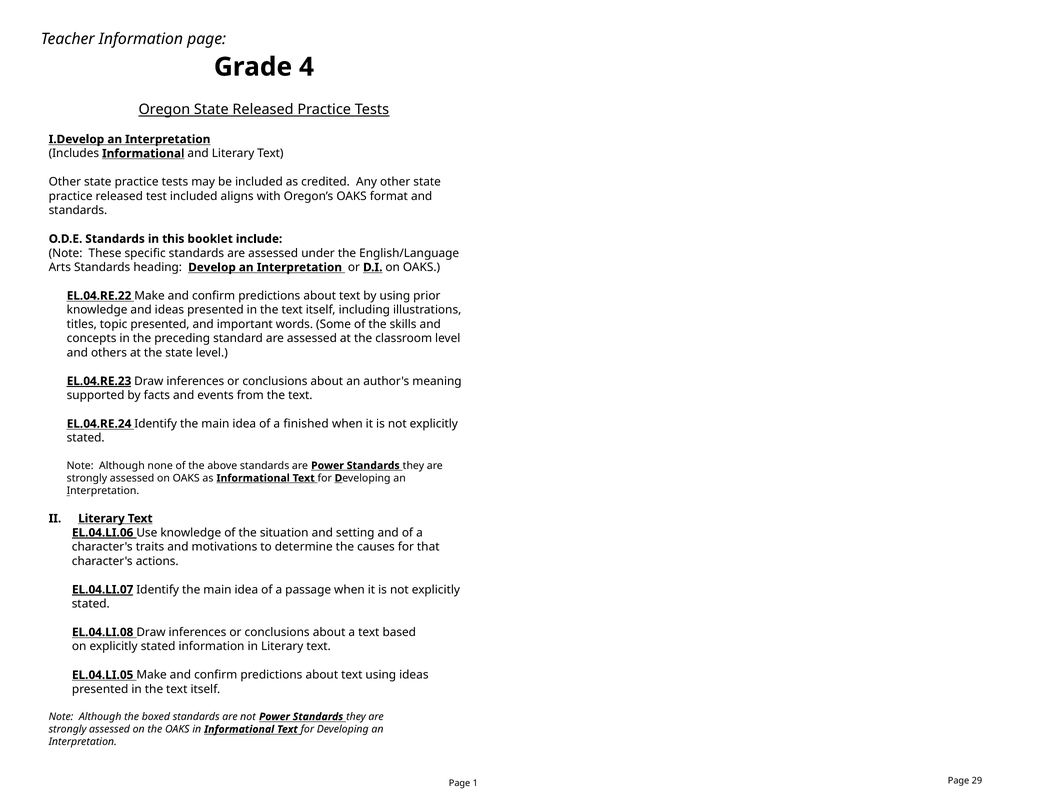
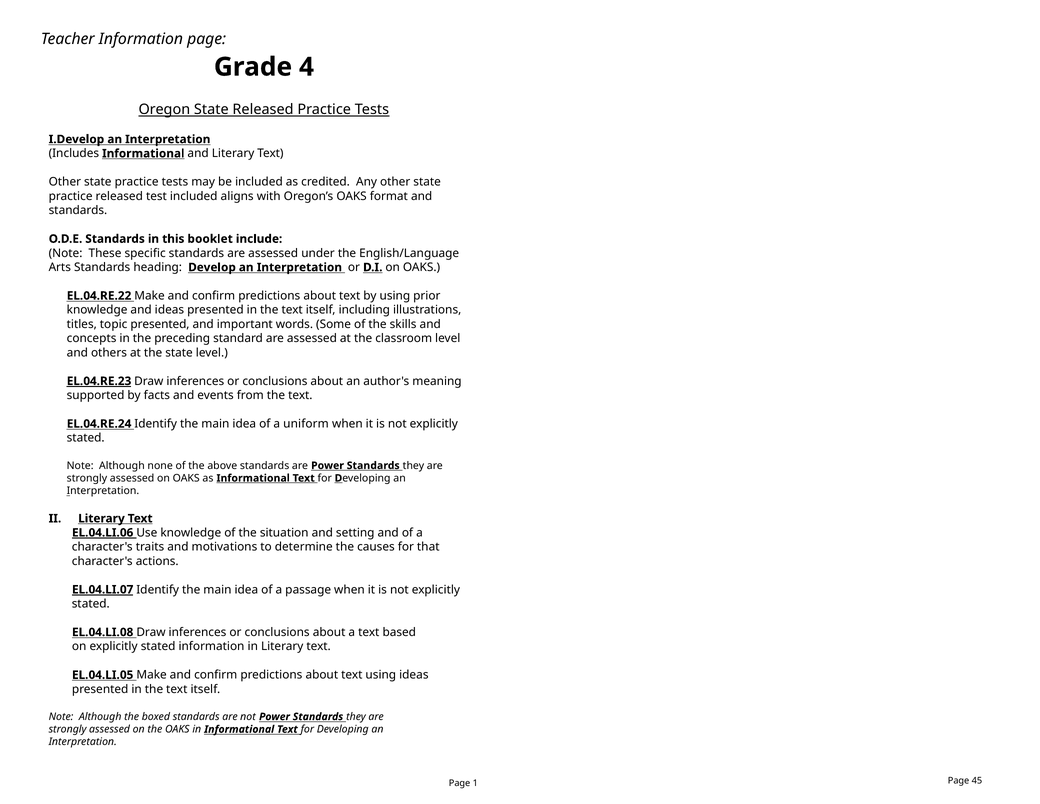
finished: finished -> uniform
29: 29 -> 45
